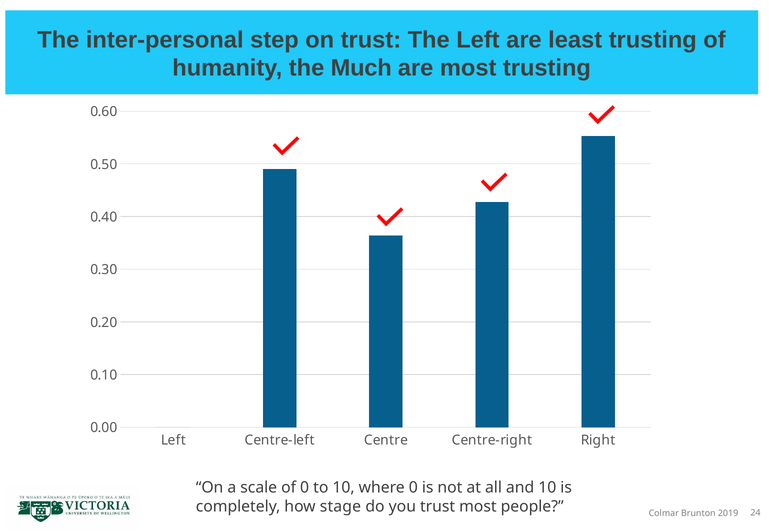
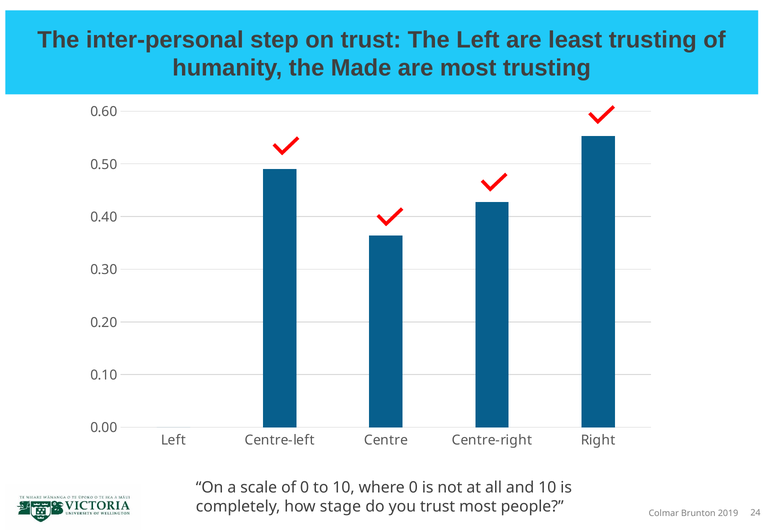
Much: Much -> Made
